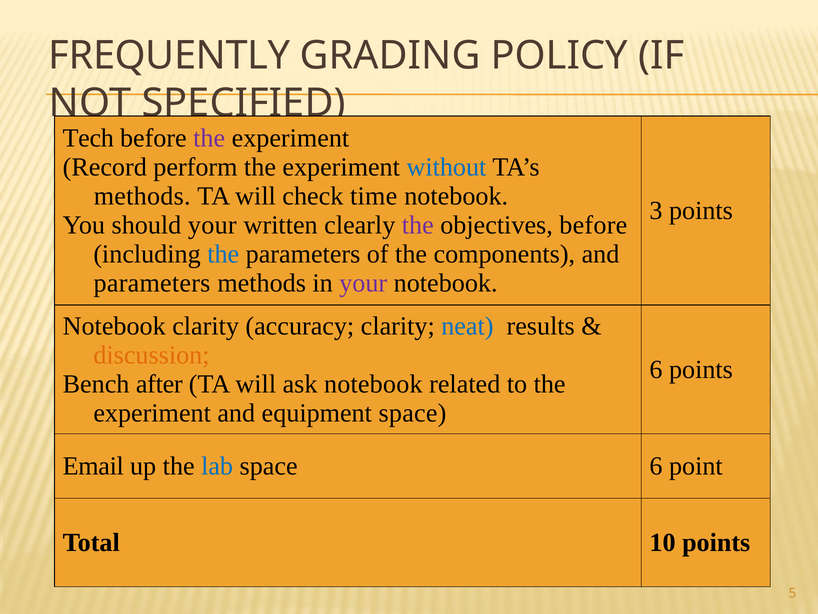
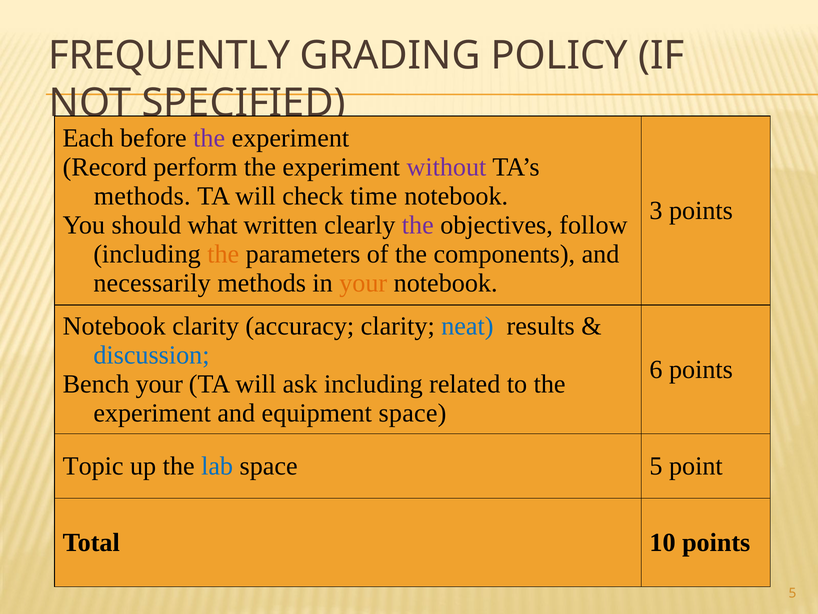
Tech: Tech -> Each
without colour: blue -> purple
should your: your -> what
objectives before: before -> follow
the at (223, 254) colour: blue -> orange
parameters at (152, 283): parameters -> necessarily
your at (363, 283) colour: purple -> orange
discussion colour: orange -> blue
Bench after: after -> your
ask notebook: notebook -> including
Email: Email -> Topic
6 at (656, 466): 6 -> 5
